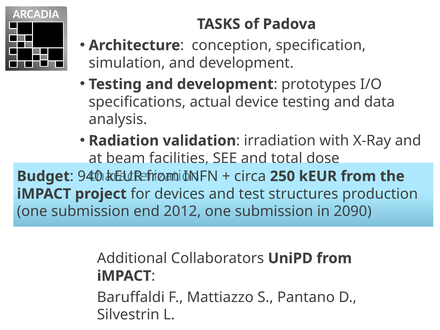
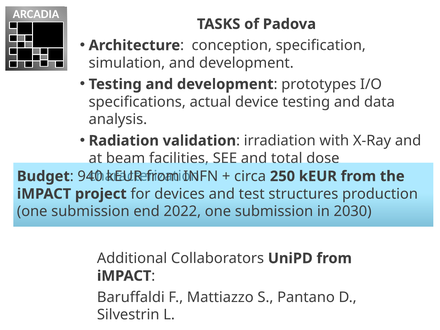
2012: 2012 -> 2022
2090: 2090 -> 2030
